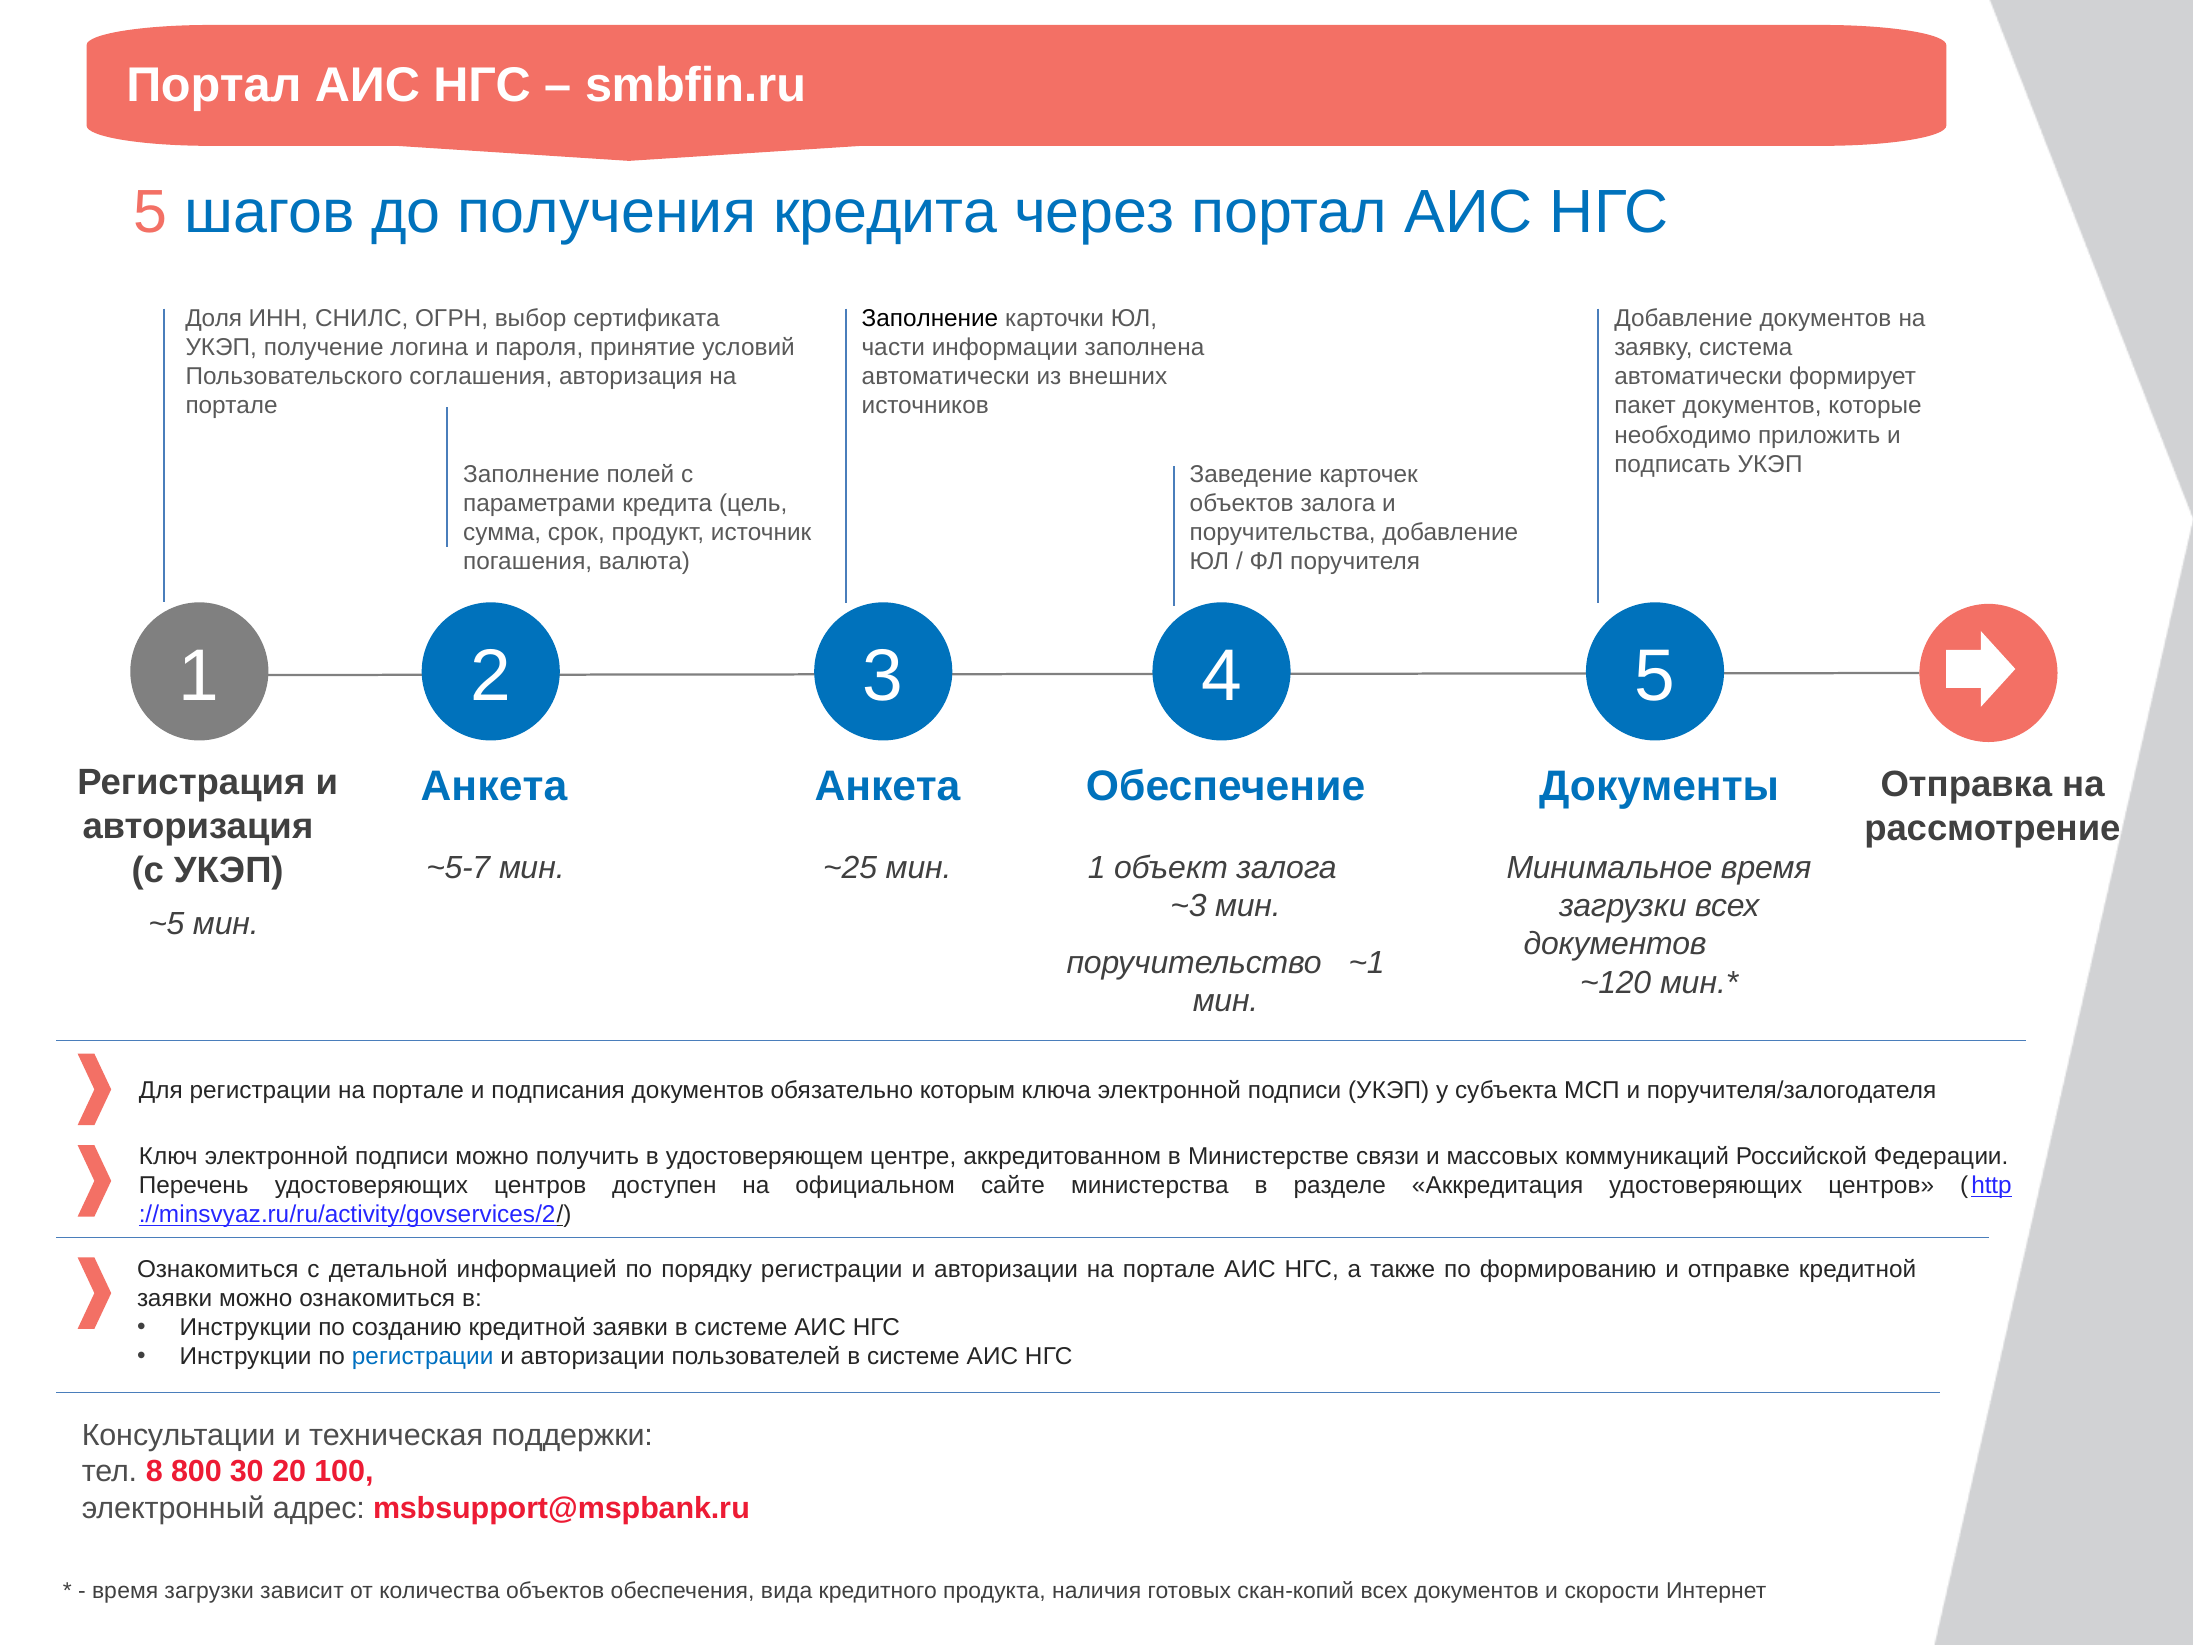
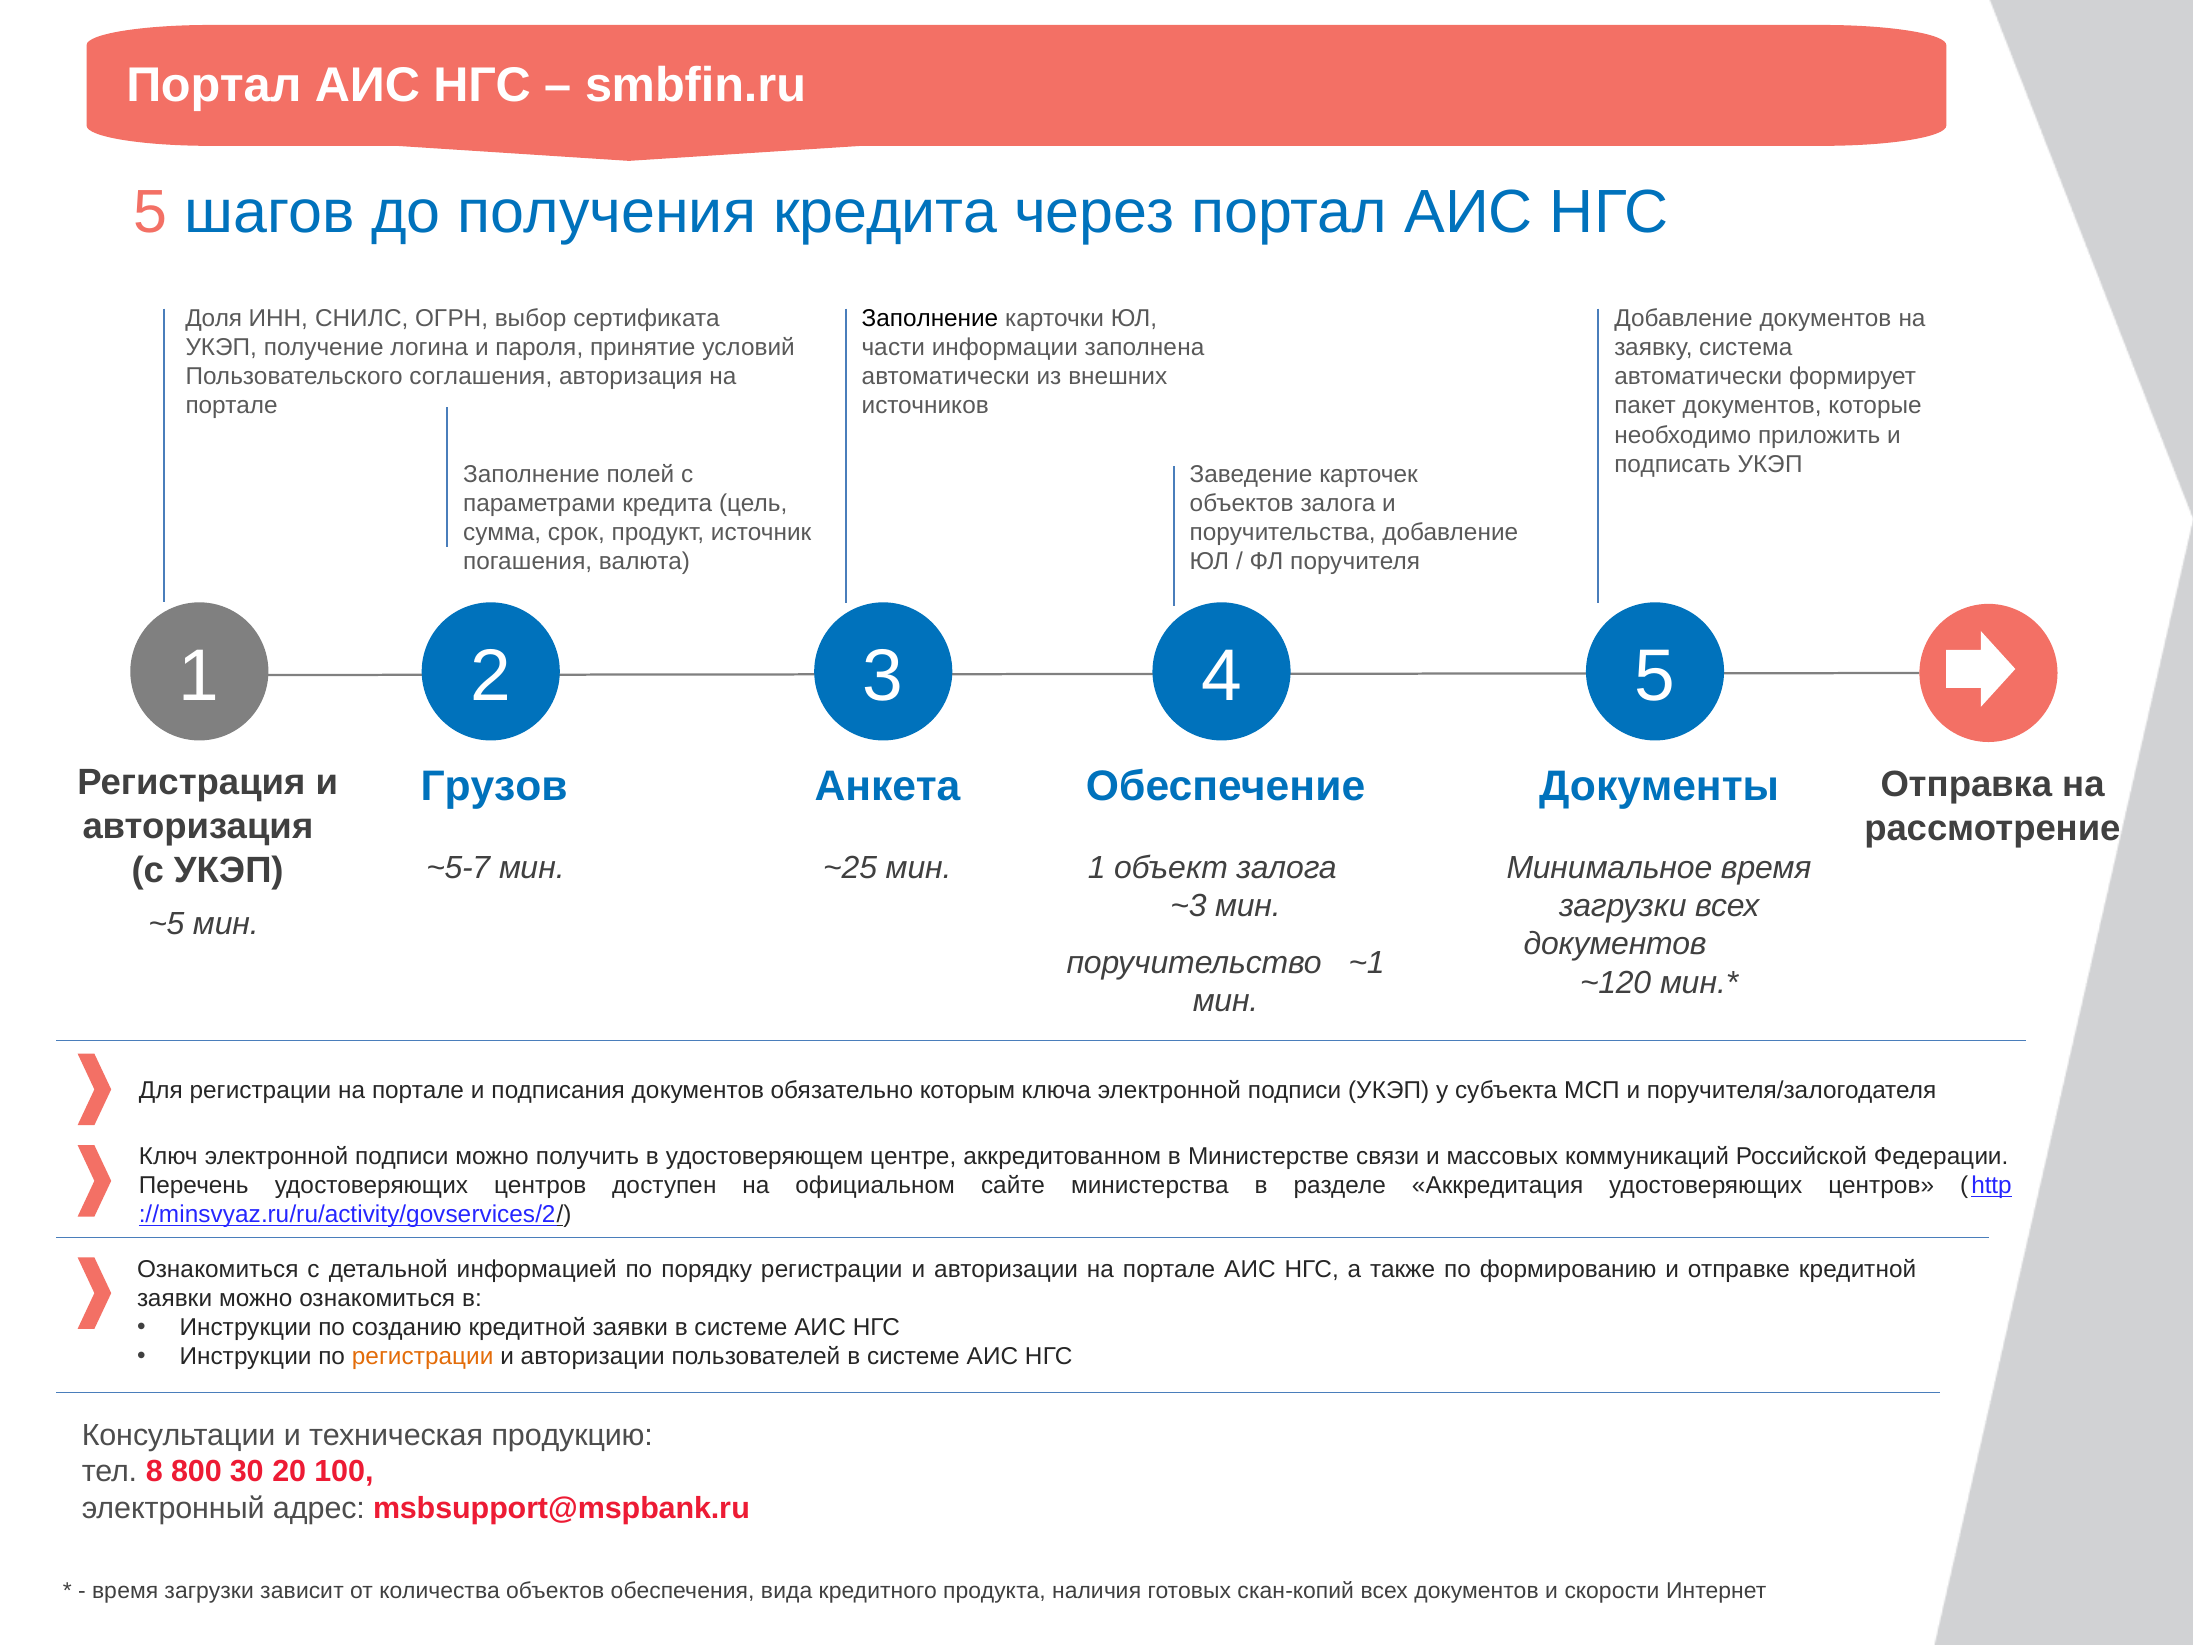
Анкета at (494, 787): Анкета -> Грузов
регистрации at (423, 1356) colour: blue -> orange
поддержки: поддержки -> продукцию
